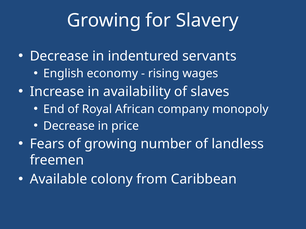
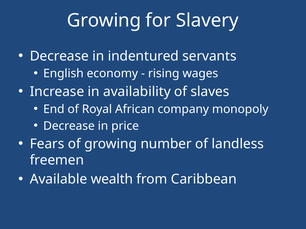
colony: colony -> wealth
